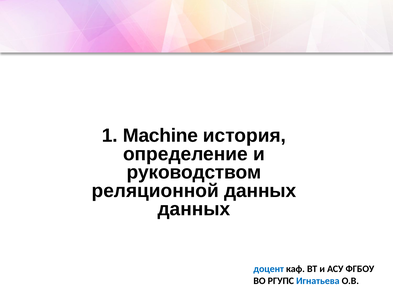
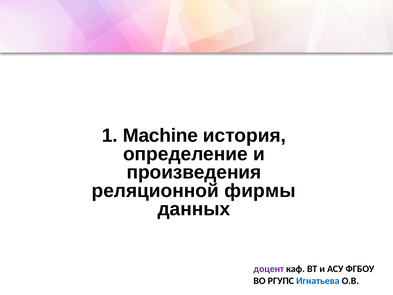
руководством: руководством -> произведения
реляционной данных: данных -> фирмы
доцент colour: blue -> purple
